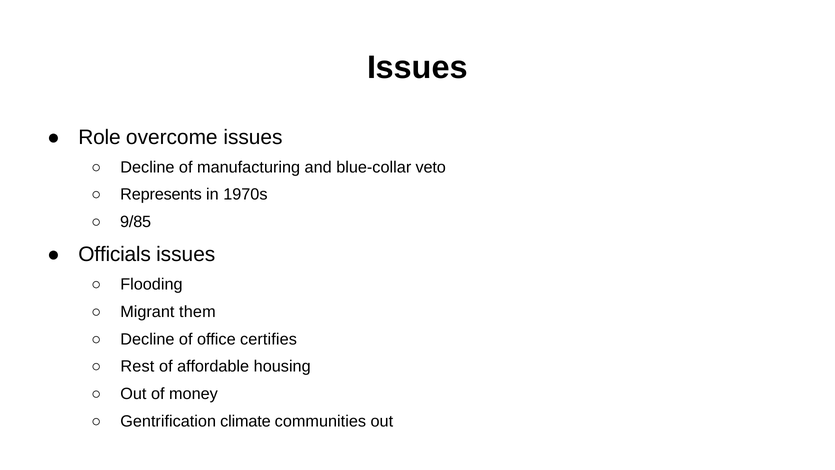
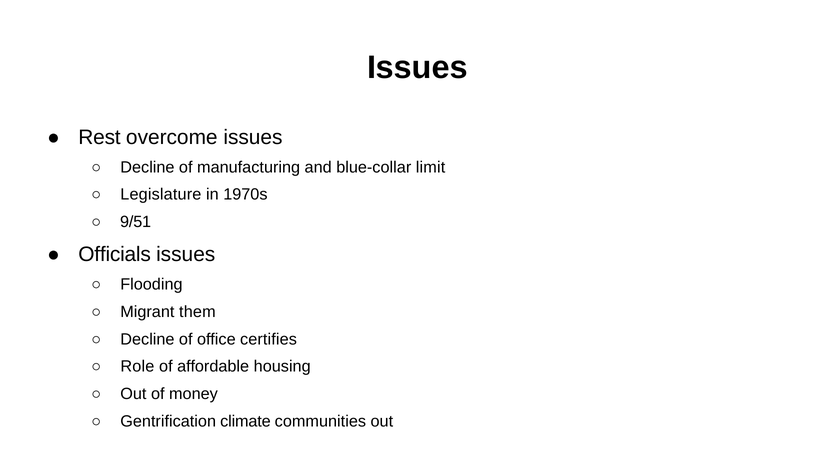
Role: Role -> Rest
veto: veto -> limit
Represents: Represents -> Legislature
9/85: 9/85 -> 9/51
Rest: Rest -> Role
